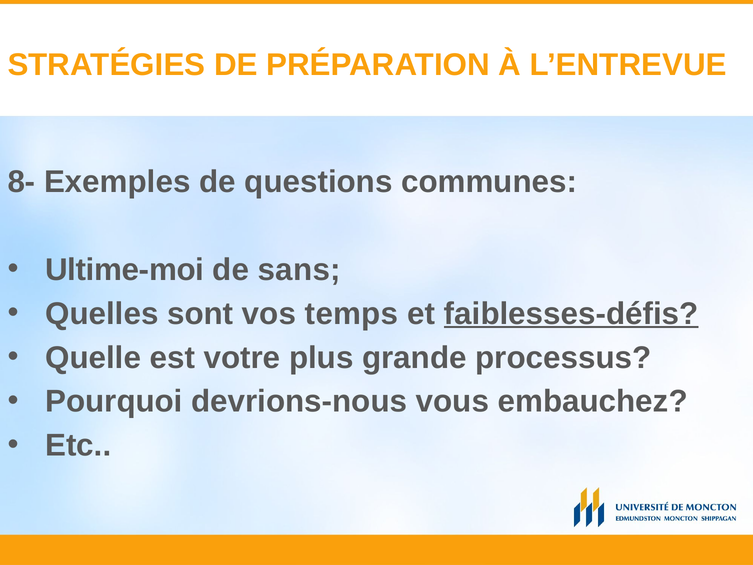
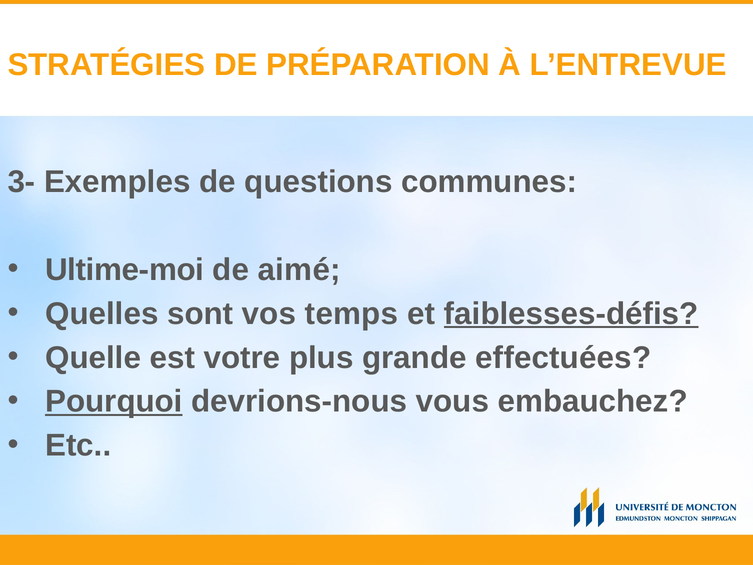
8-: 8- -> 3-
sans: sans -> aimé
processus: processus -> effectuées
Pourquoi underline: none -> present
